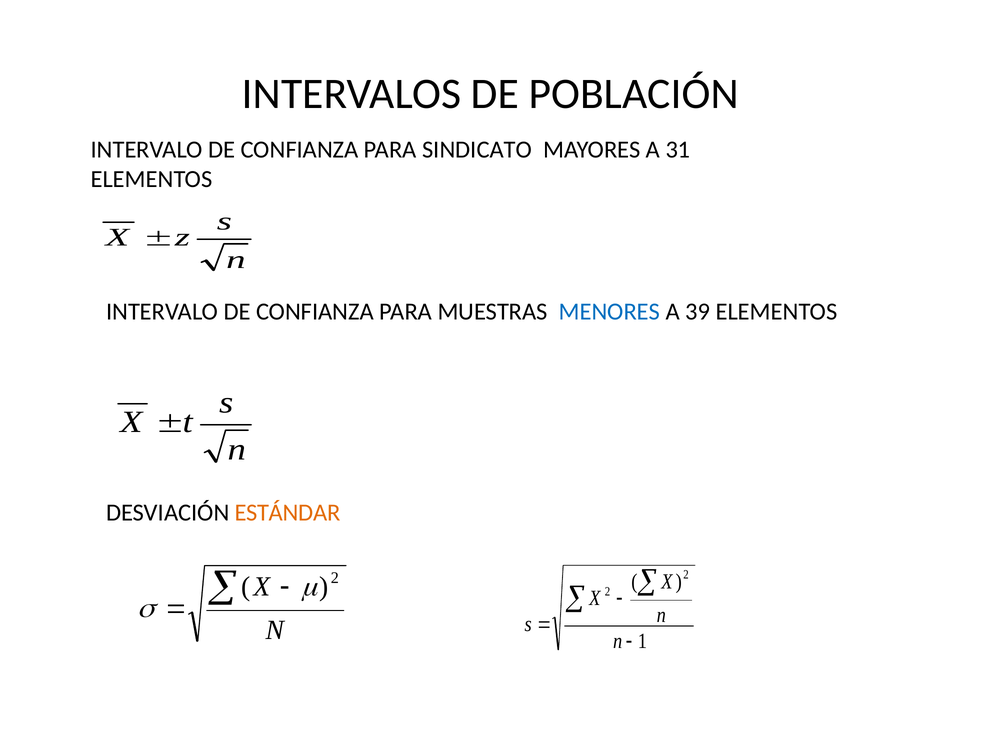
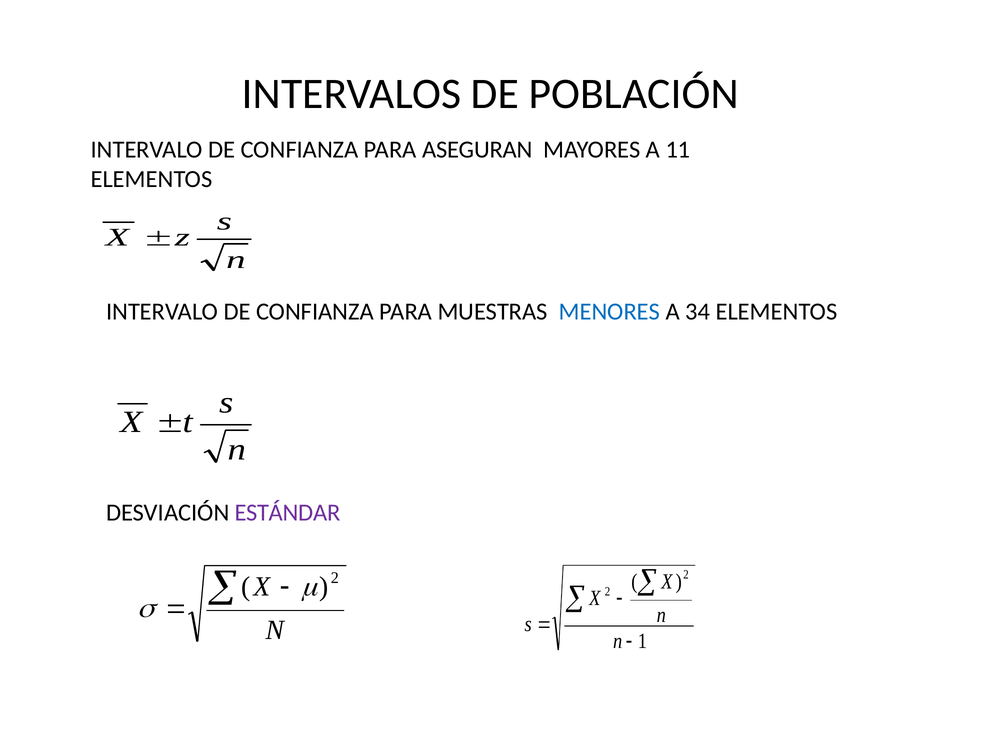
SINDICATO: SINDICATO -> ASEGURAN
31: 31 -> 11
39: 39 -> 34
ESTÁNDAR colour: orange -> purple
